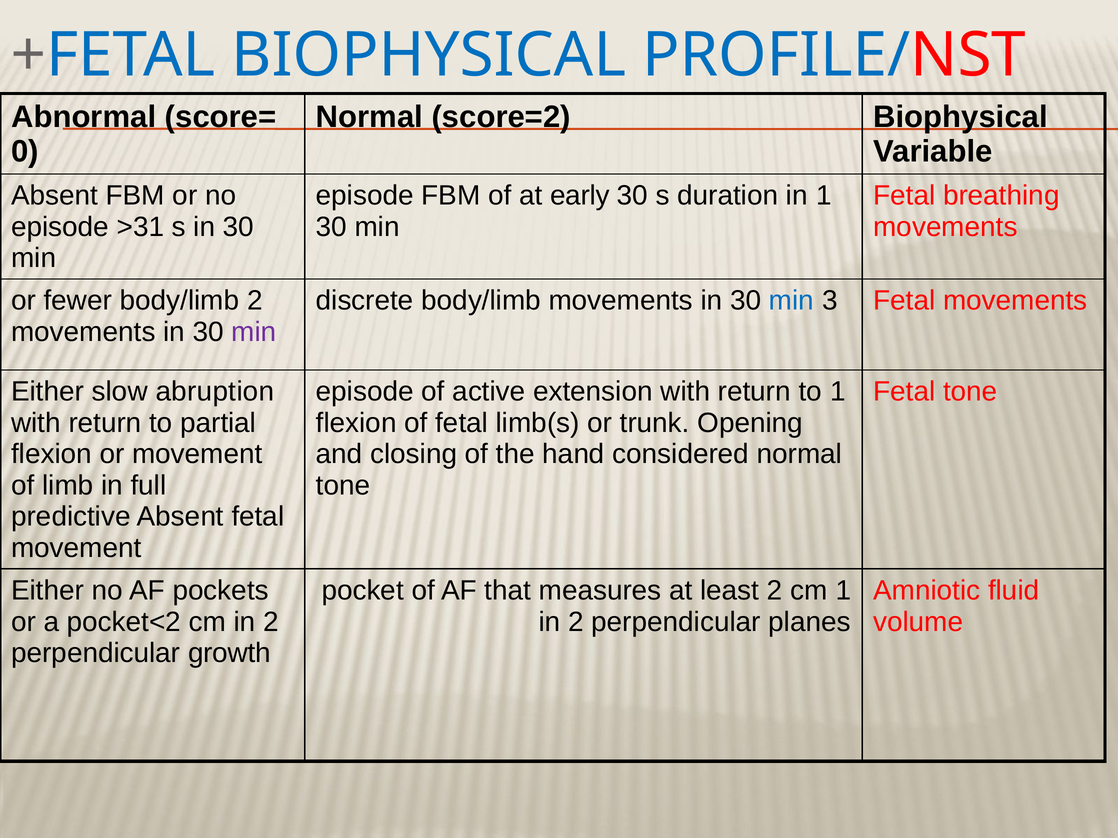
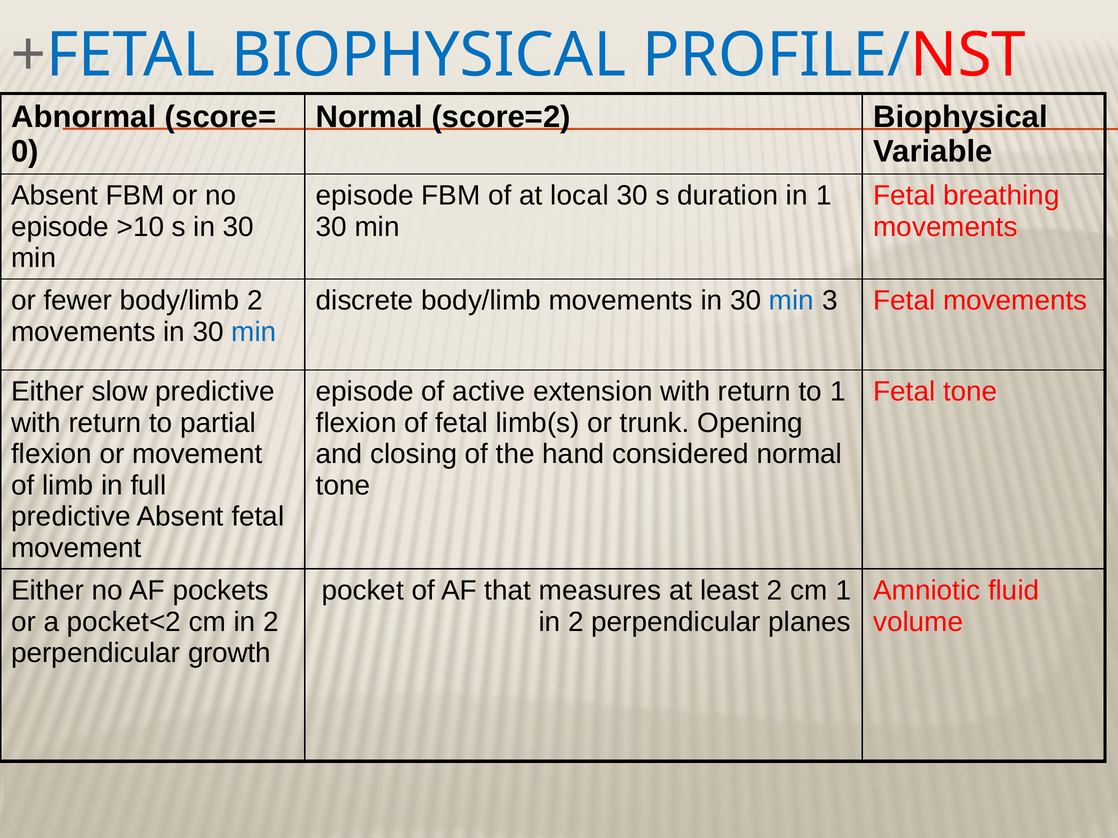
early: early -> local
>31: >31 -> >10
min at (254, 332) colour: purple -> blue
slow abruption: abruption -> predictive
